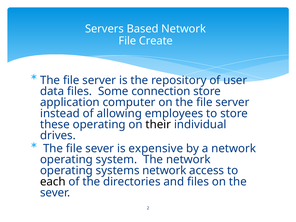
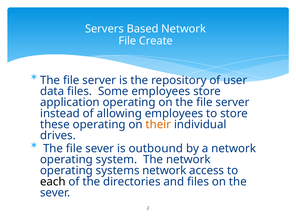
Some connection: connection -> employees
application computer: computer -> operating
their colour: black -> orange
expensive: expensive -> outbound
